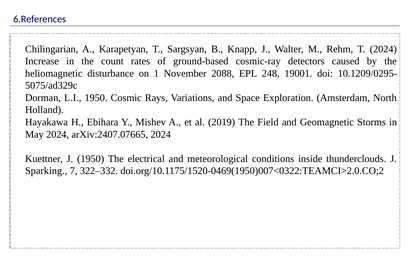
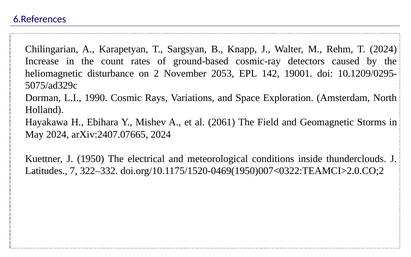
1: 1 -> 2
2088: 2088 -> 2053
248: 248 -> 142
L.I 1950: 1950 -> 1990
2019: 2019 -> 2061
Sparking: Sparking -> Latitudes
